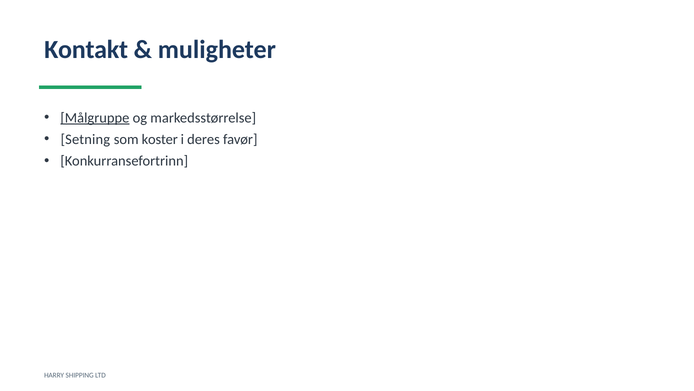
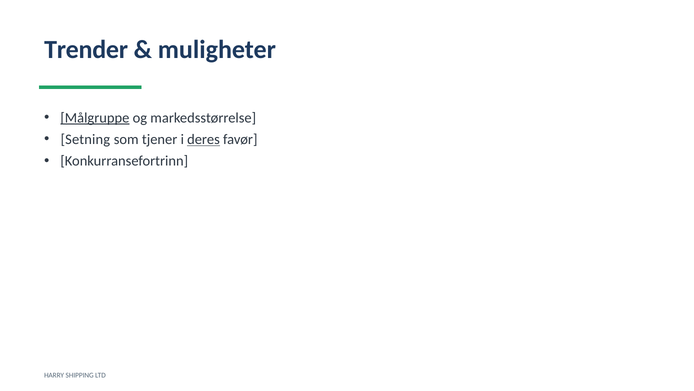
Kontakt: Kontakt -> Trender
koster: koster -> tjener
deres underline: none -> present
